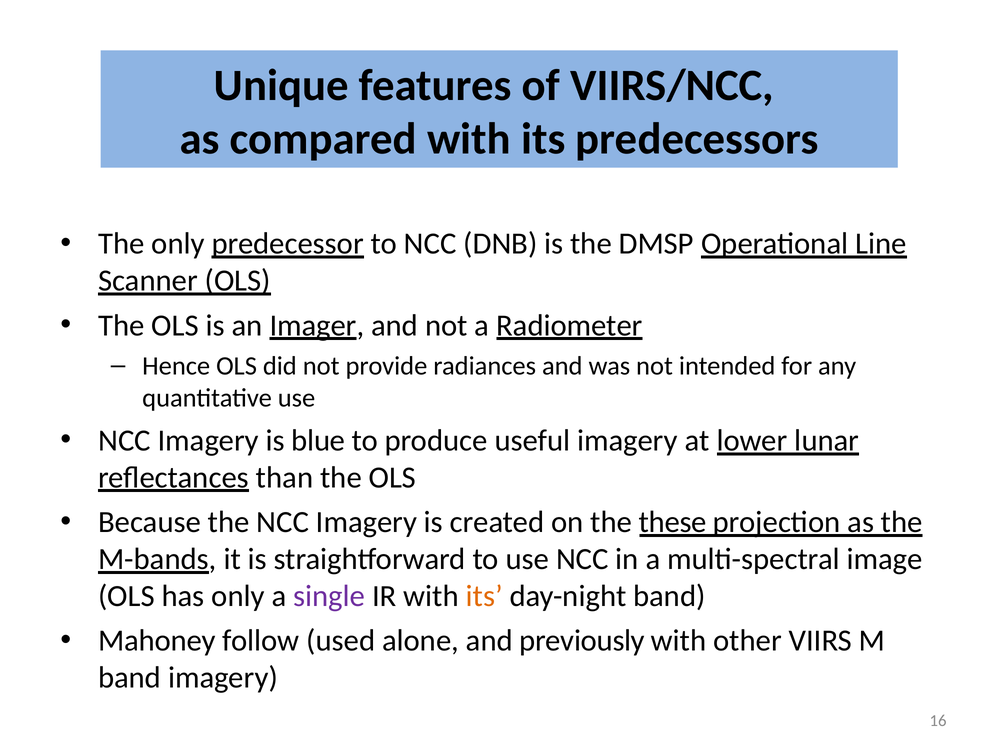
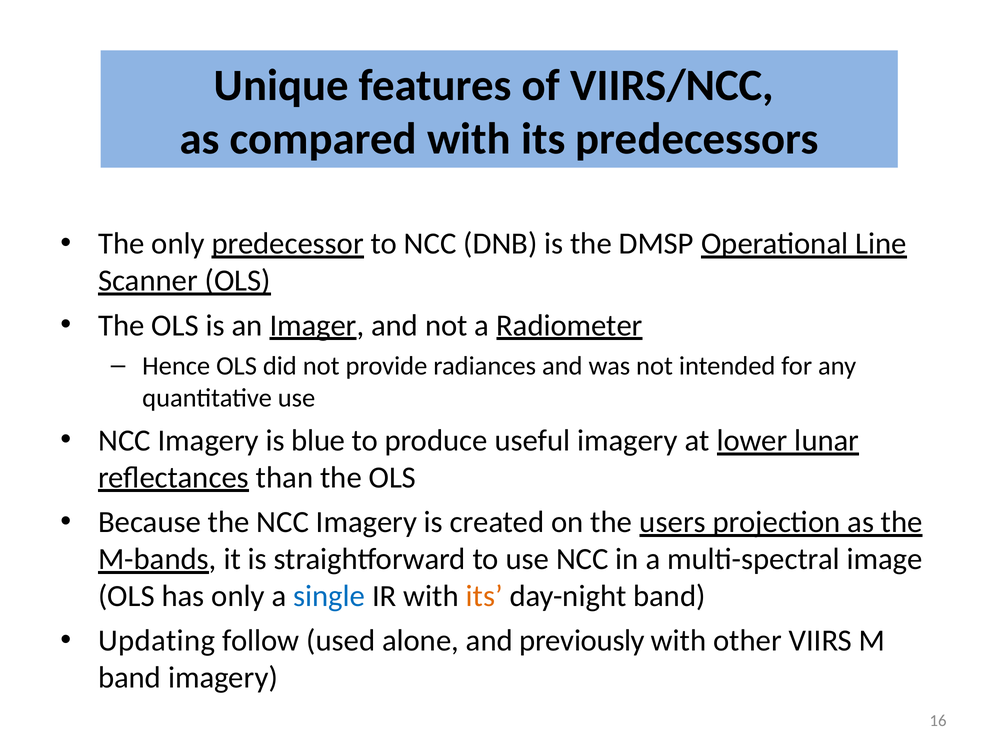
these: these -> users
single colour: purple -> blue
Mahoney: Mahoney -> Updating
